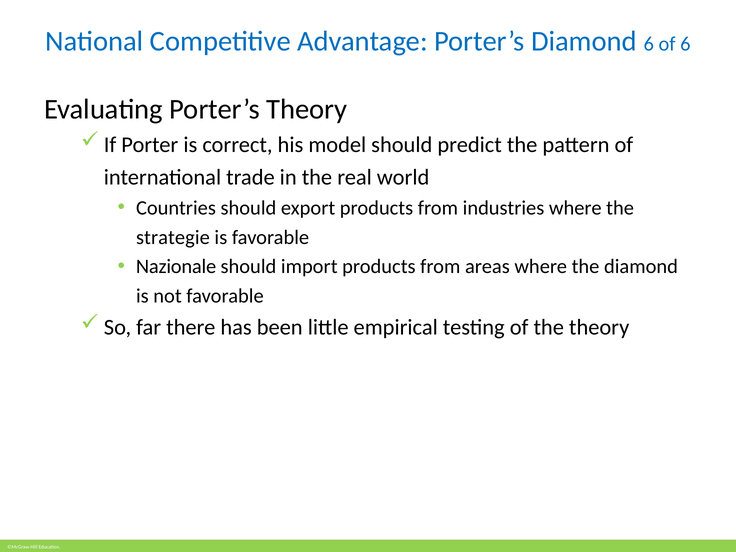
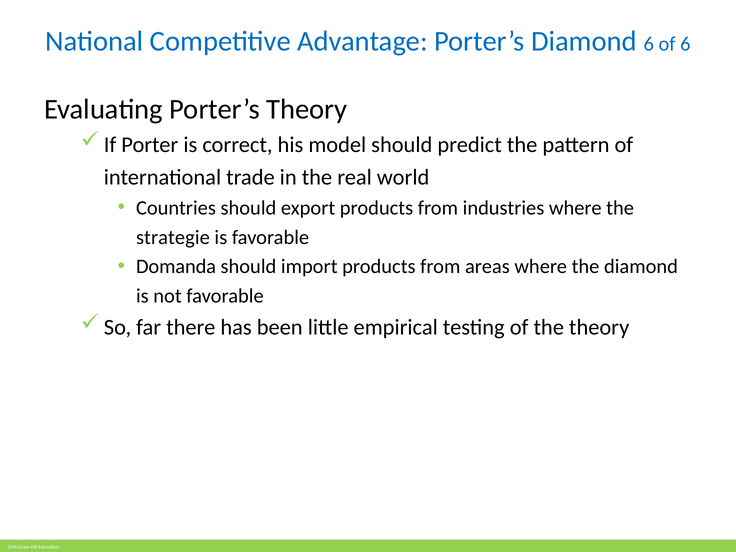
Nazionale: Nazionale -> Domanda
